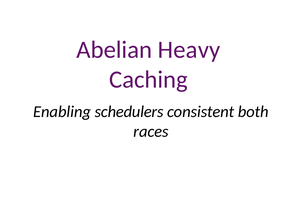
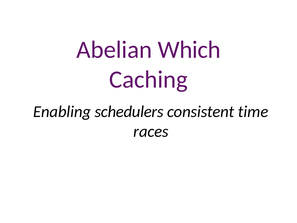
Heavy: Heavy -> Which
both: both -> time
